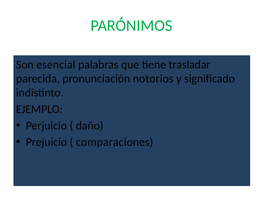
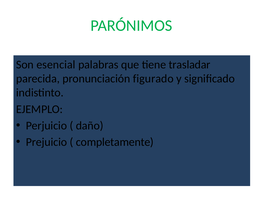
notorios: notorios -> figurado
comparaciones: comparaciones -> completamente
